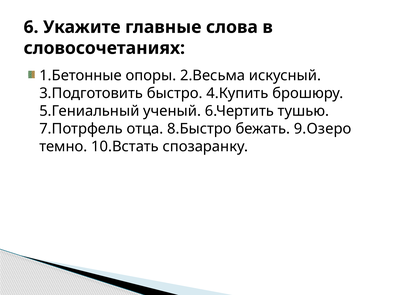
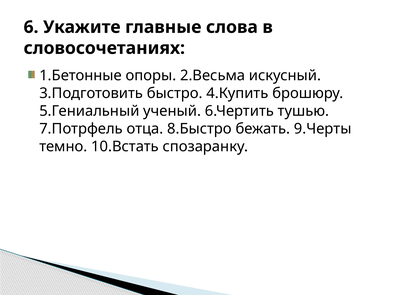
9.Озеро: 9.Озеро -> 9.Черты
